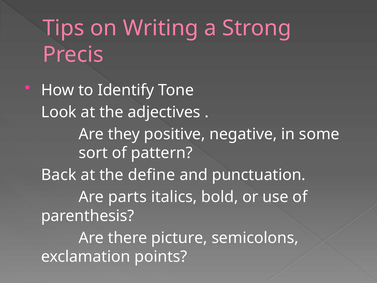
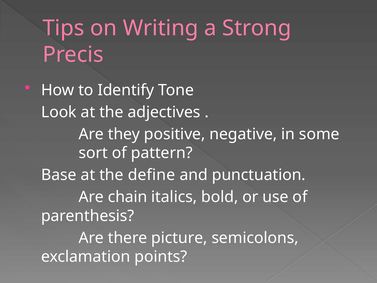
Back: Back -> Base
parts: parts -> chain
